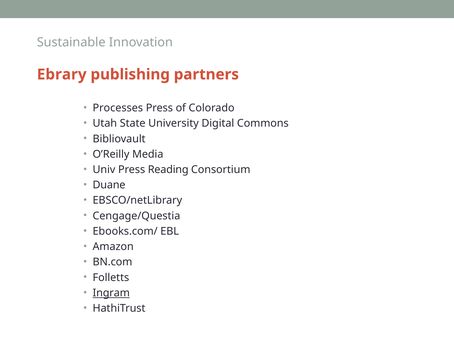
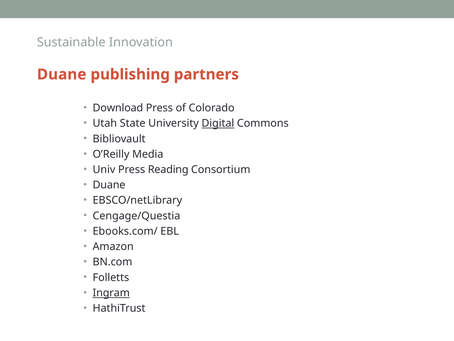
Ebrary at (62, 74): Ebrary -> Duane
Processes: Processes -> Download
Digital underline: none -> present
